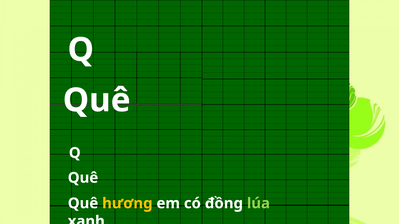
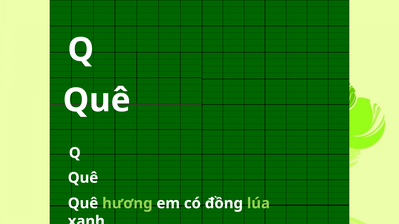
hương colour: yellow -> light green
